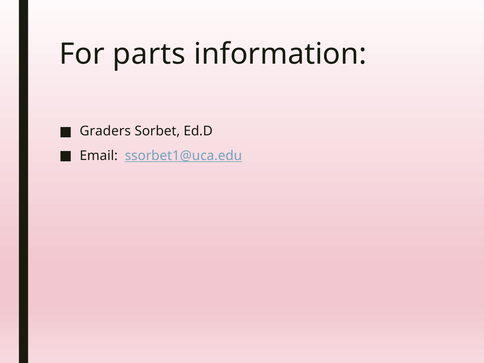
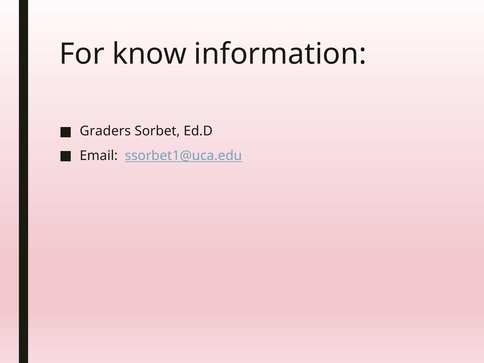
parts: parts -> know
